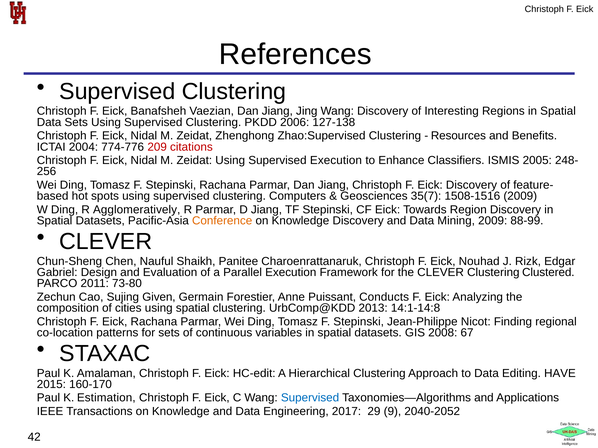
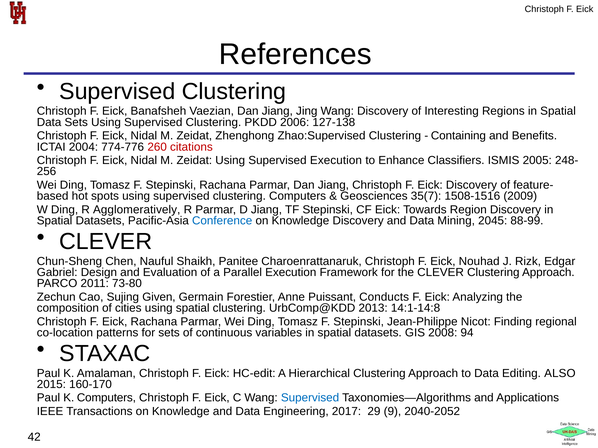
Resources: Resources -> Containing
209: 209 -> 260
Conference colour: orange -> blue
Mining 2009: 2009 -> 2045
CLEVER Clustering Clustered: Clustered -> Approach
67: 67 -> 94
HAVE: HAVE -> ALSO
K Estimation: Estimation -> Computers
